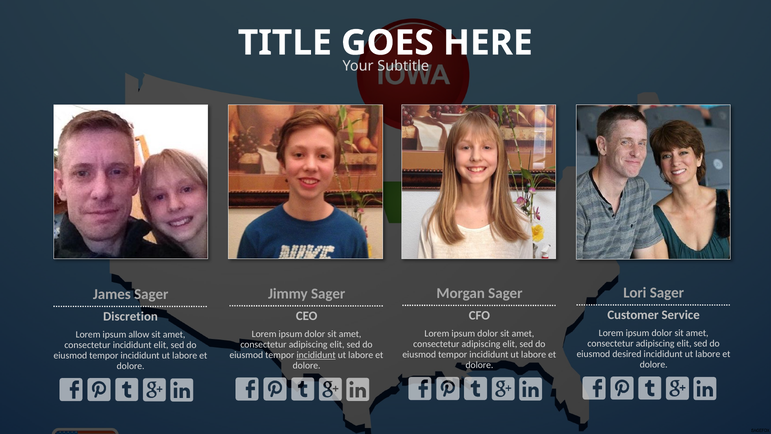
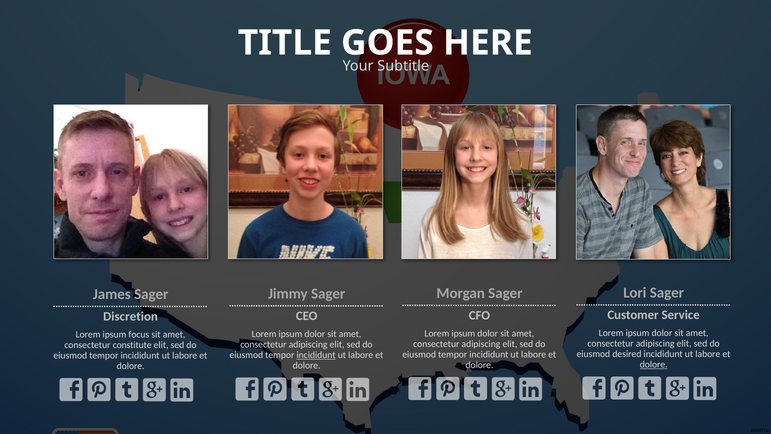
allow: allow -> focus
consectetur incididunt: incididunt -> constitute
dolore at (654, 364) underline: none -> present
